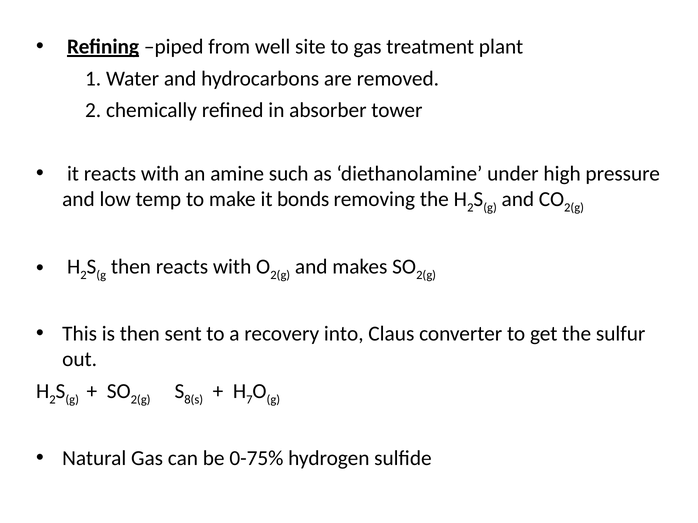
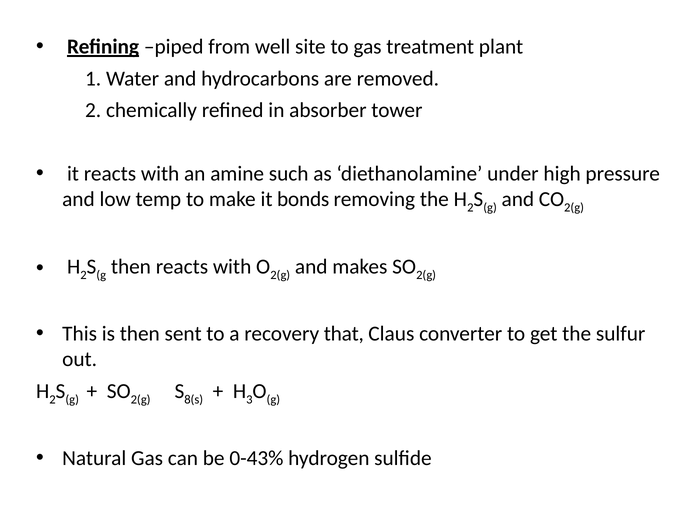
into: into -> that
7: 7 -> 3
0-75%: 0-75% -> 0-43%
